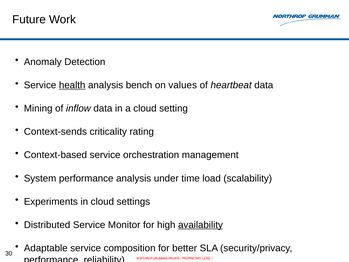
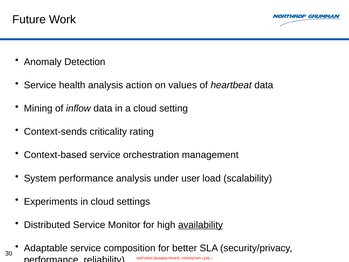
health underline: present -> none
bench: bench -> action
time: time -> user
